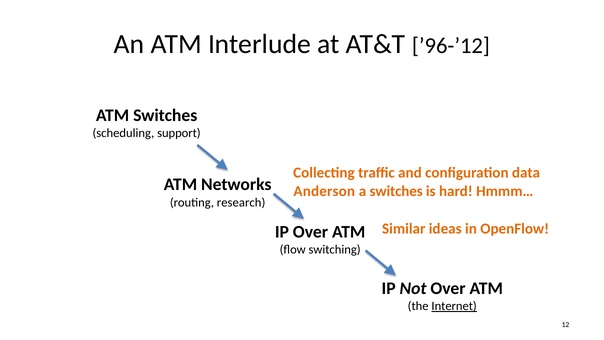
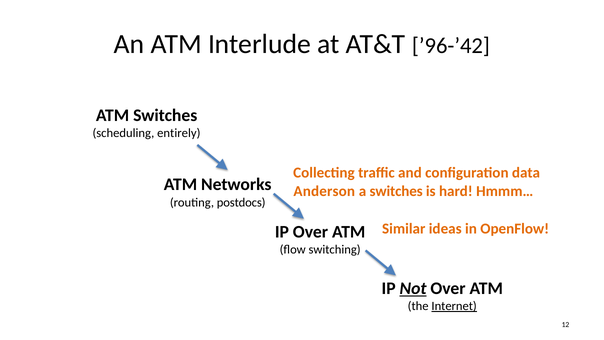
’96-’12: ’96-’12 -> ’96-’42
support: support -> entirely
research: research -> postdocs
Not underline: none -> present
